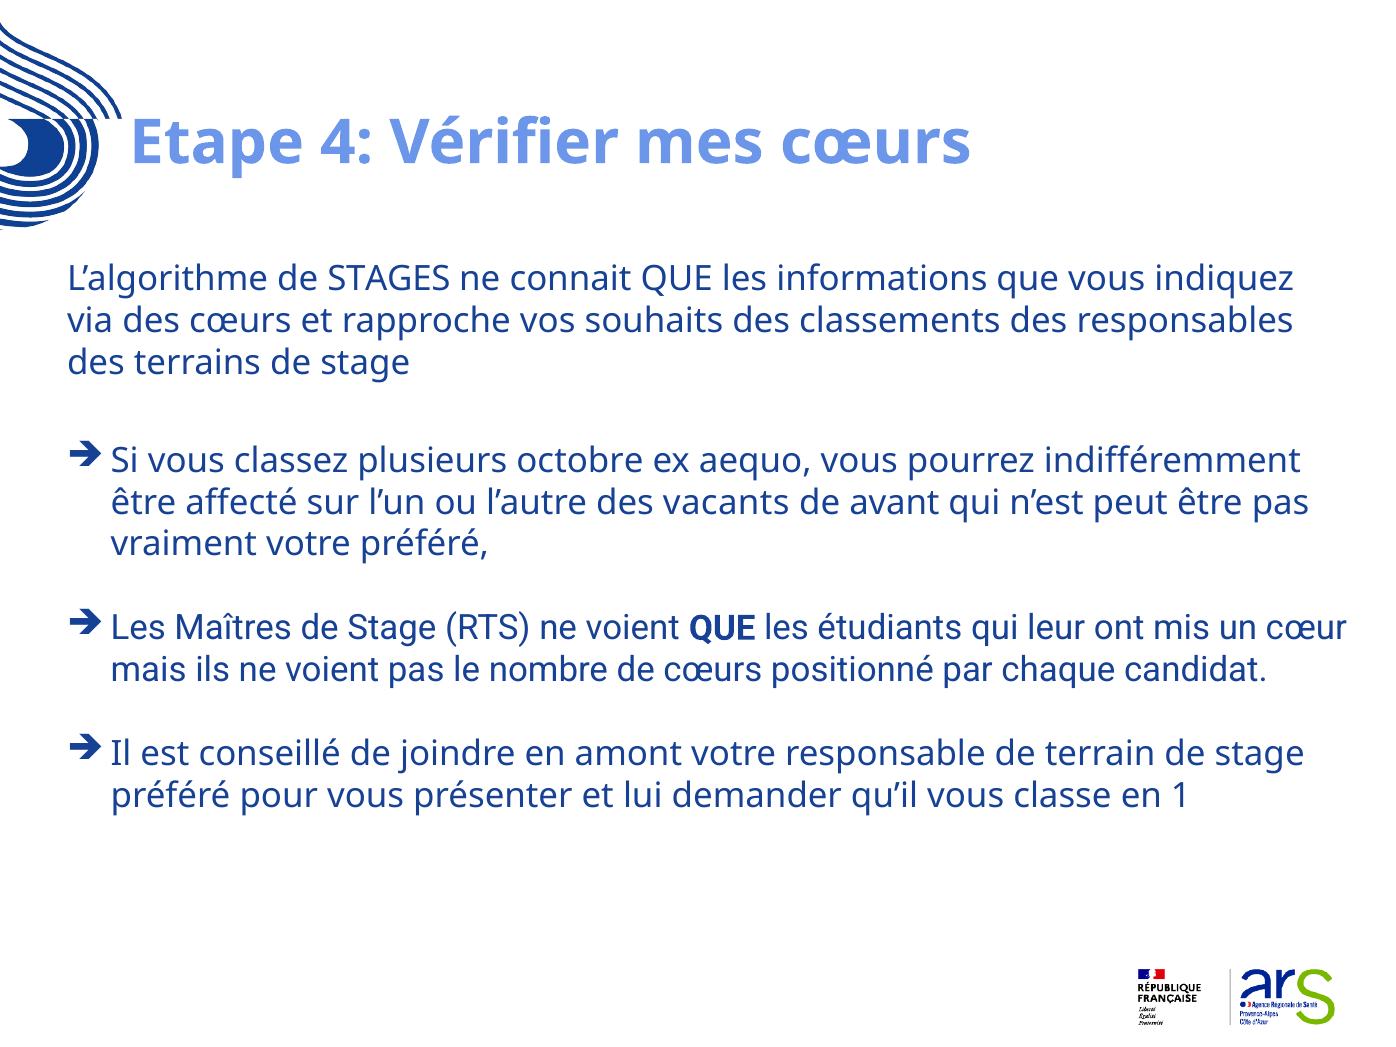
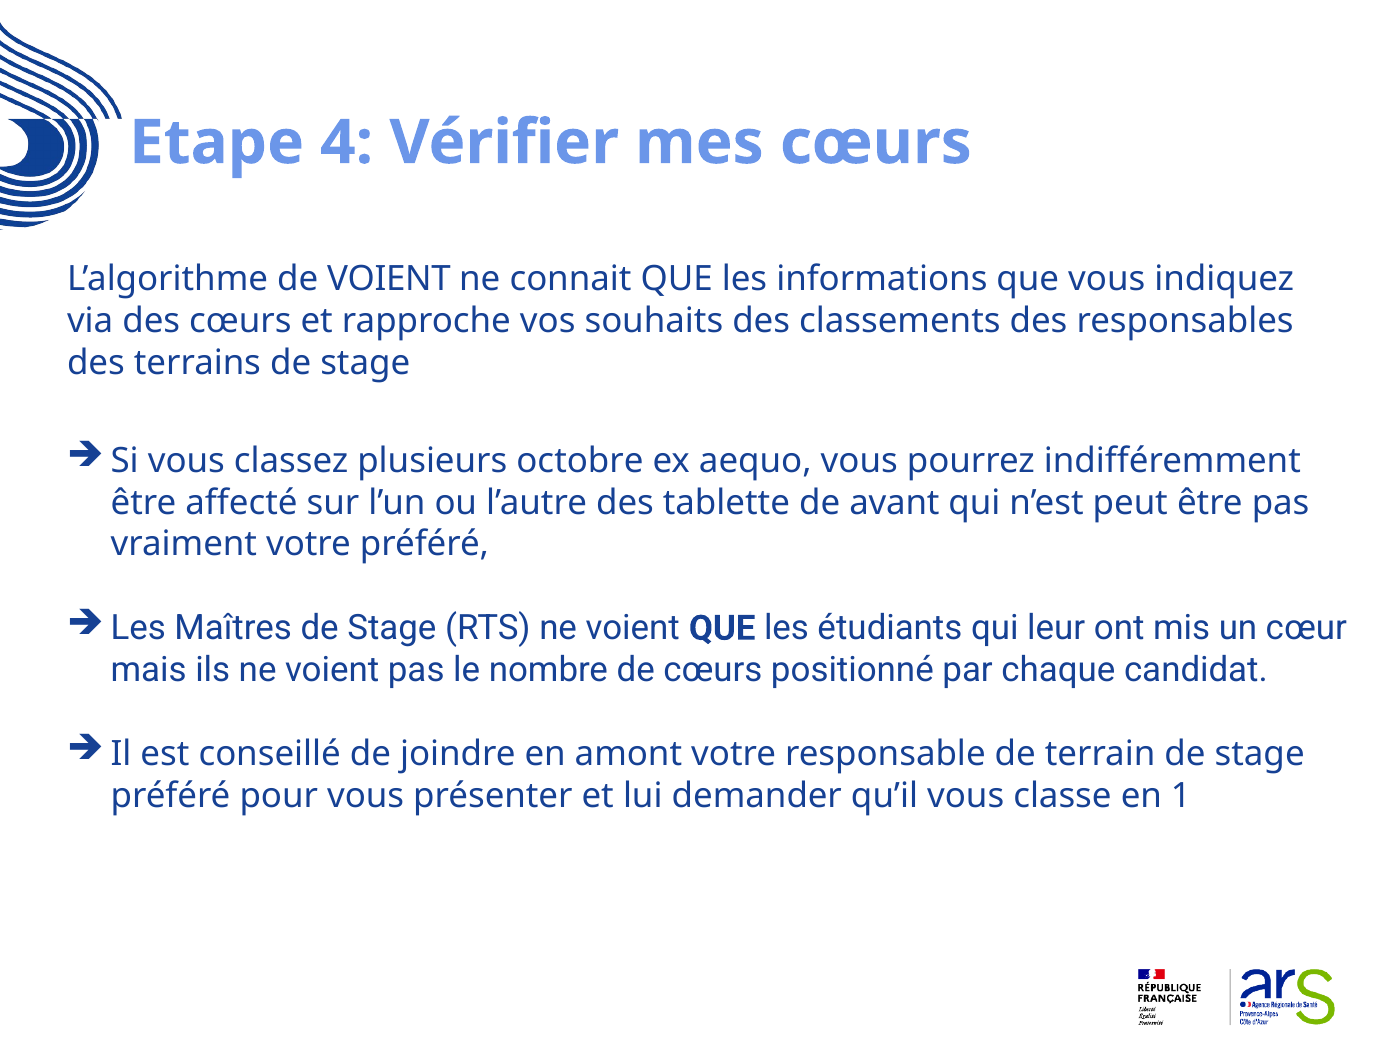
de STAGES: STAGES -> VOIENT
vacants: vacants -> tablette
